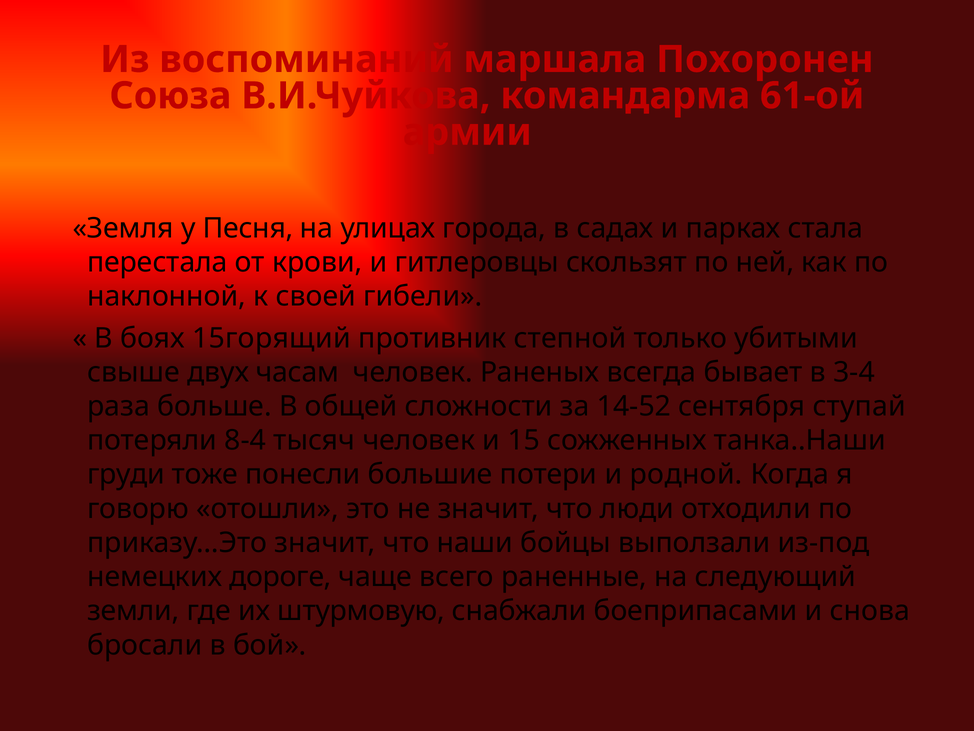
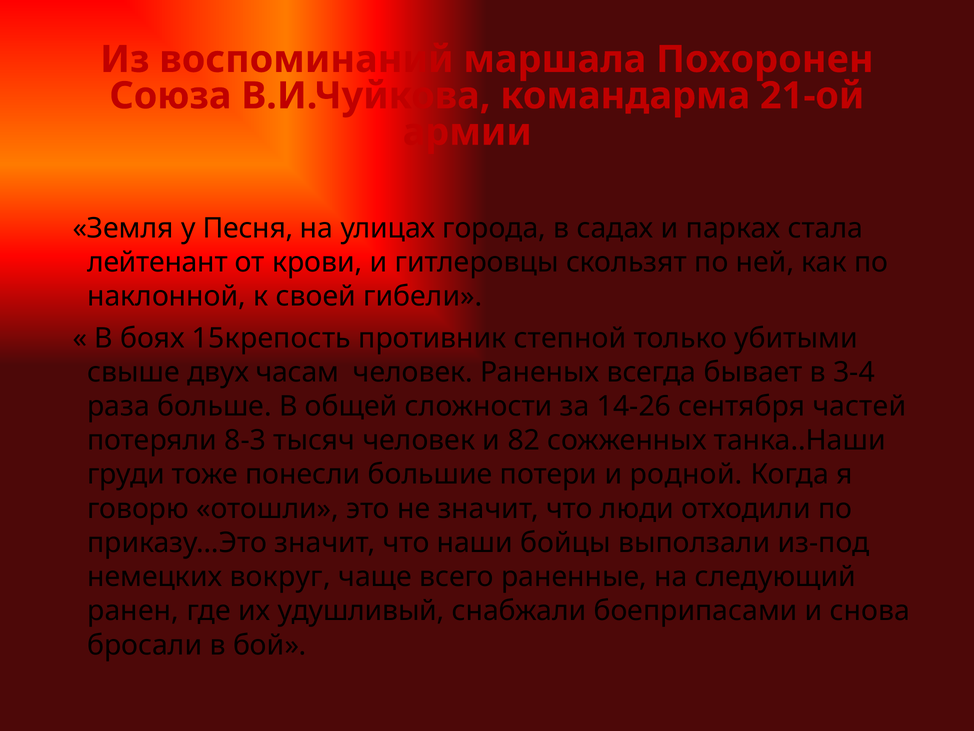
61-ой: 61-ой -> 21-ой
перестала: перестала -> лейтенант
15горящий: 15горящий -> 15крепость
14-52: 14-52 -> 14-26
ступай: ступай -> частей
8-4: 8-4 -> 8-3
15: 15 -> 82
дороге: дороге -> вокруг
земли: земли -> ранен
штурмовую: штурмовую -> удушливый
